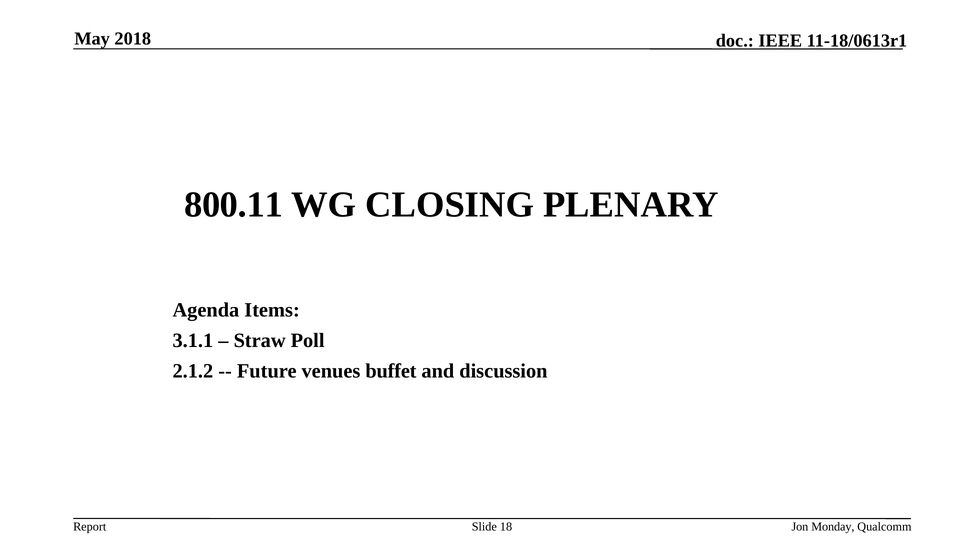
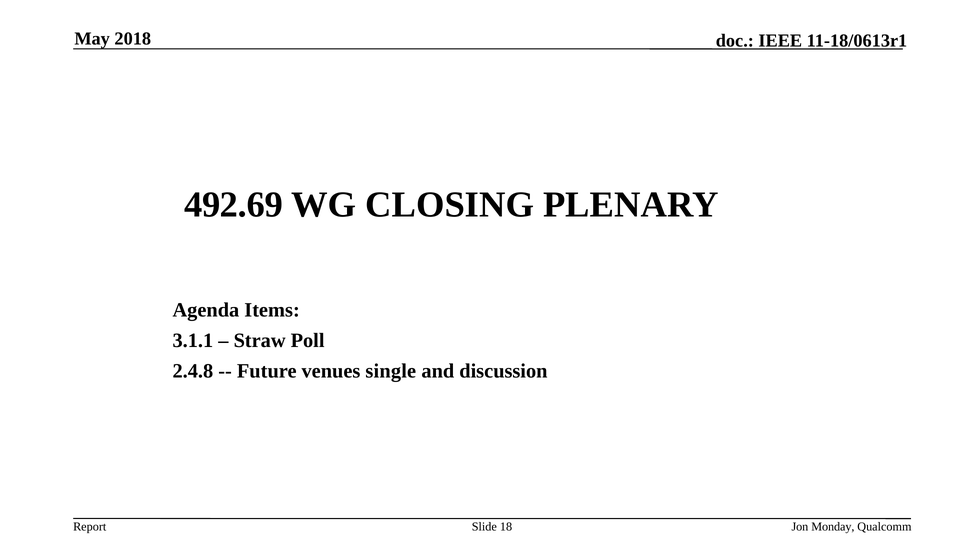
800.11: 800.11 -> 492.69
2.1.2: 2.1.2 -> 2.4.8
buffet: buffet -> single
